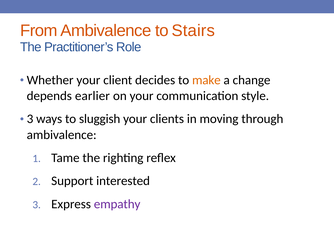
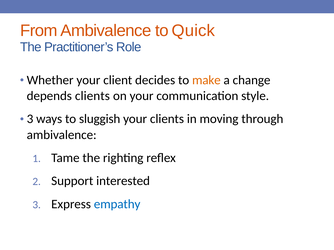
Stairs: Stairs -> Quick
depends earlier: earlier -> clients
empathy colour: purple -> blue
